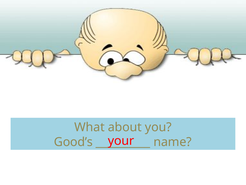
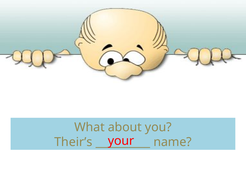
Good’s: Good’s -> Their’s
